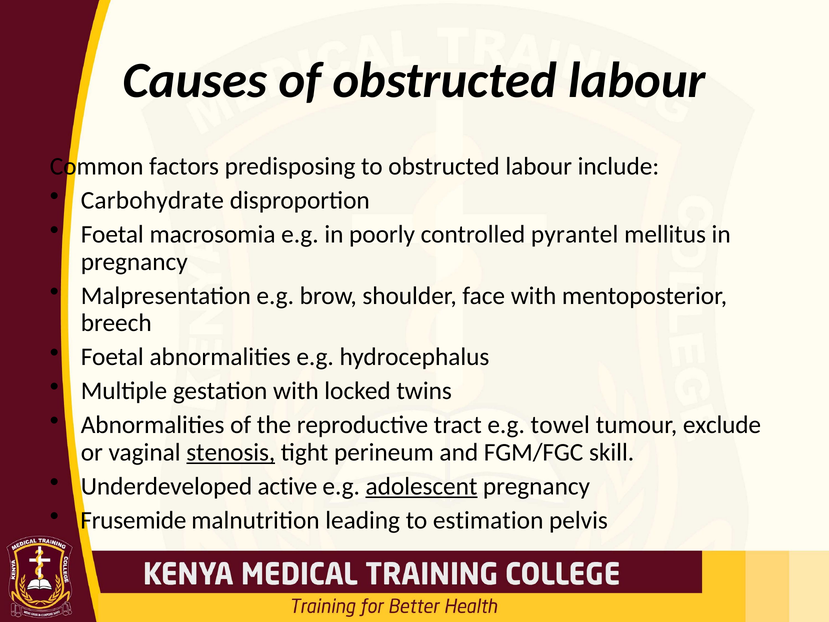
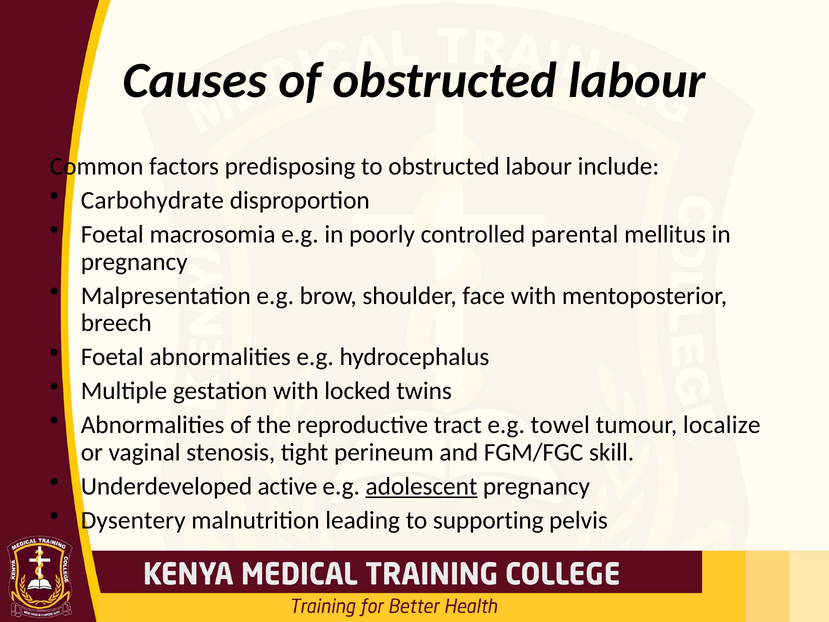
pyrantel: pyrantel -> parental
exclude: exclude -> localize
stenosis underline: present -> none
Frusemide: Frusemide -> Dysentery
estimation: estimation -> supporting
